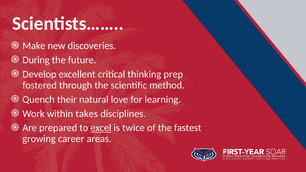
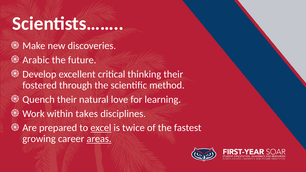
During: During -> Arabic
thinking prep: prep -> their
areas underline: none -> present
